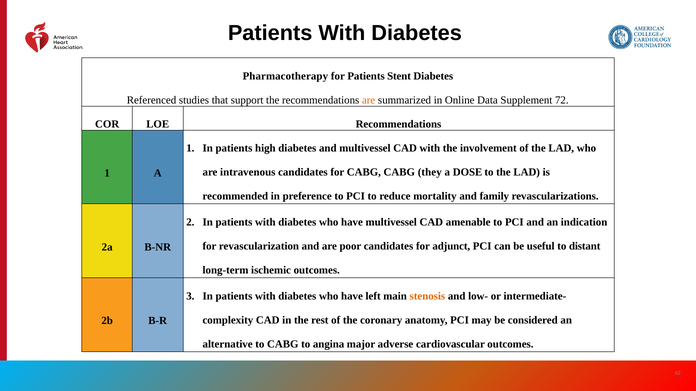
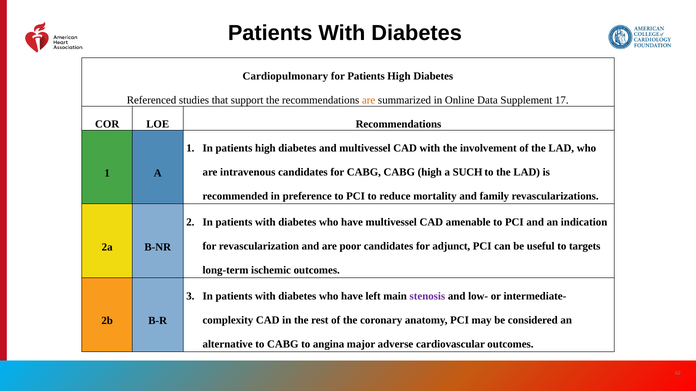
Pharmacotherapy: Pharmacotherapy -> Cardiopulmonary
for Patients Stent: Stent -> High
72: 72 -> 17
CABG they: they -> high
DOSE: DOSE -> SUCH
distant: distant -> targets
stenosis colour: orange -> purple
